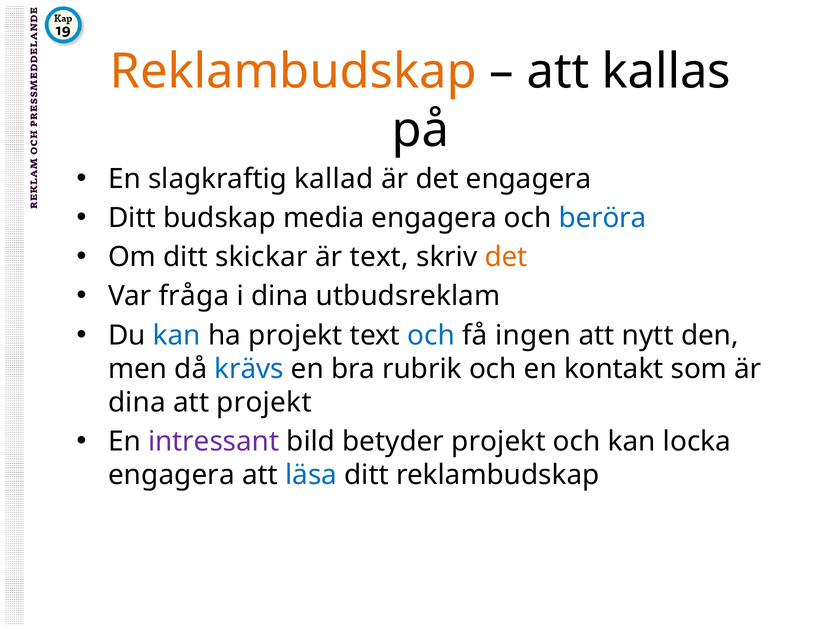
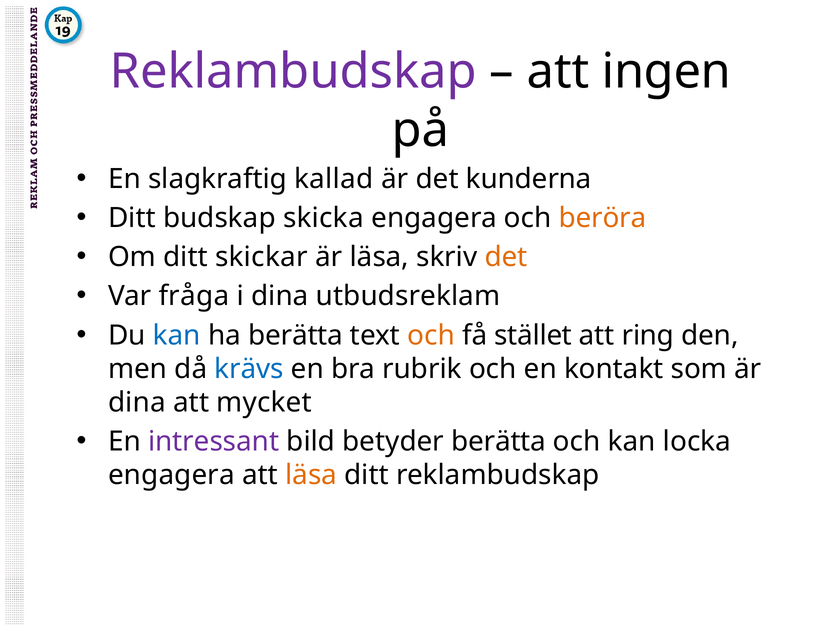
Reklambudskap at (293, 71) colour: orange -> purple
kallas: kallas -> ingen
det engagera: engagera -> kunderna
media: media -> skicka
beröra colour: blue -> orange
är text: text -> läsa
ha projekt: projekt -> berätta
och at (431, 335) colour: blue -> orange
ingen: ingen -> stället
nytt: nytt -> ring
att projekt: projekt -> mycket
betyder projekt: projekt -> berätta
läsa at (311, 475) colour: blue -> orange
